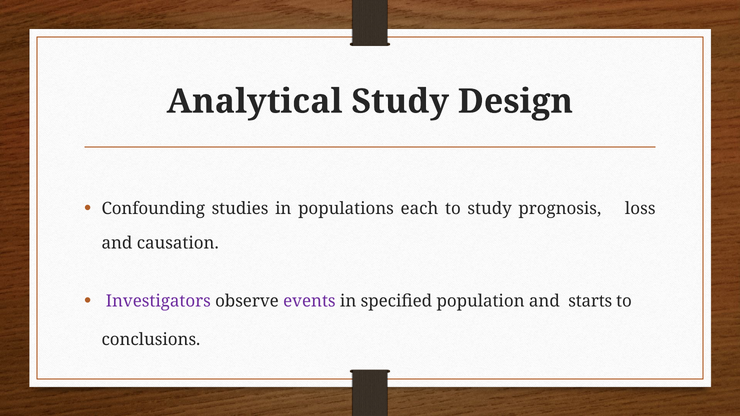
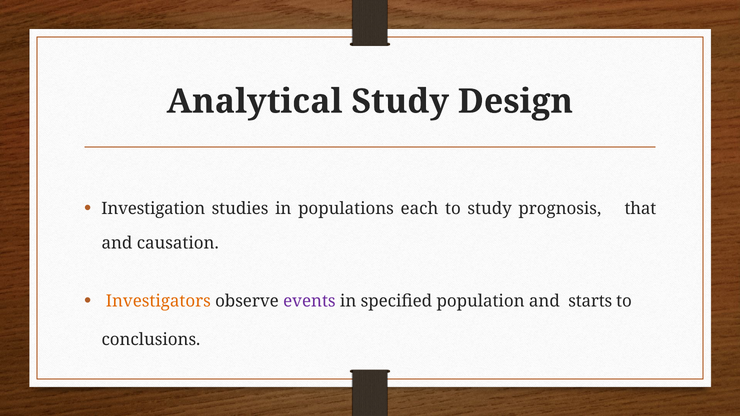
Confounding: Confounding -> Investigation
loss: loss -> that
Investigators colour: purple -> orange
